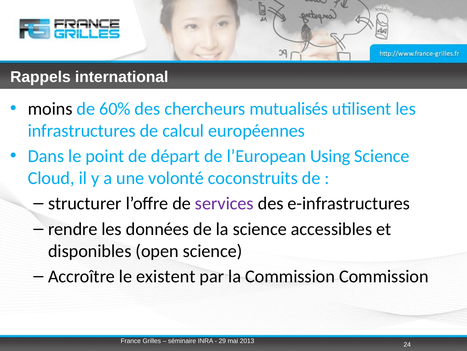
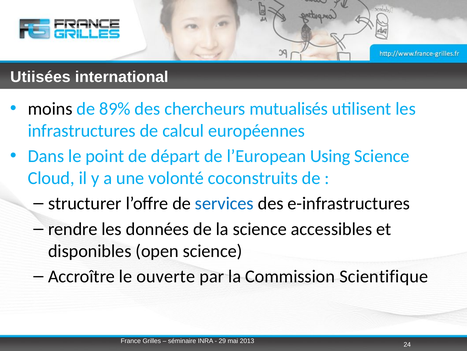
Rappels: Rappels -> Utiisées
60%: 60% -> 89%
services colour: purple -> blue
existent: existent -> ouverte
Commission Commission: Commission -> Scientifique
